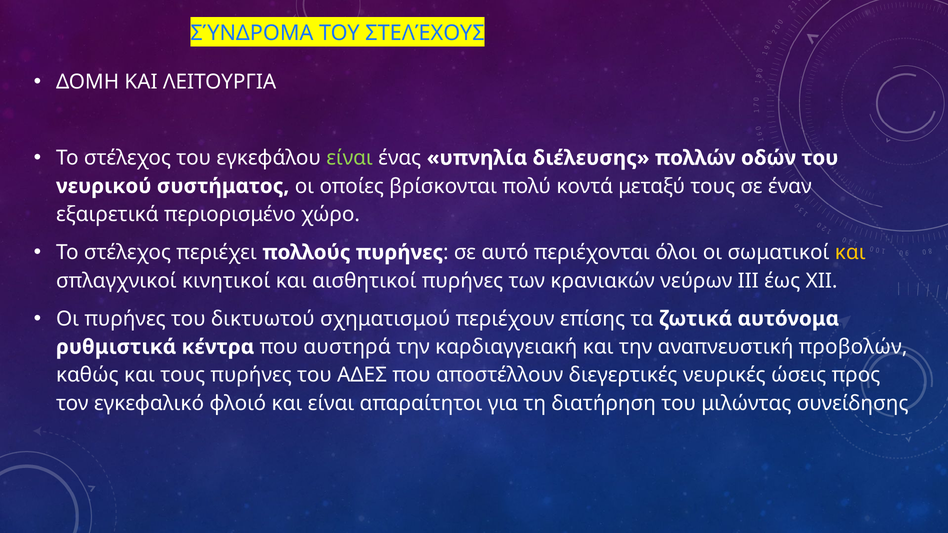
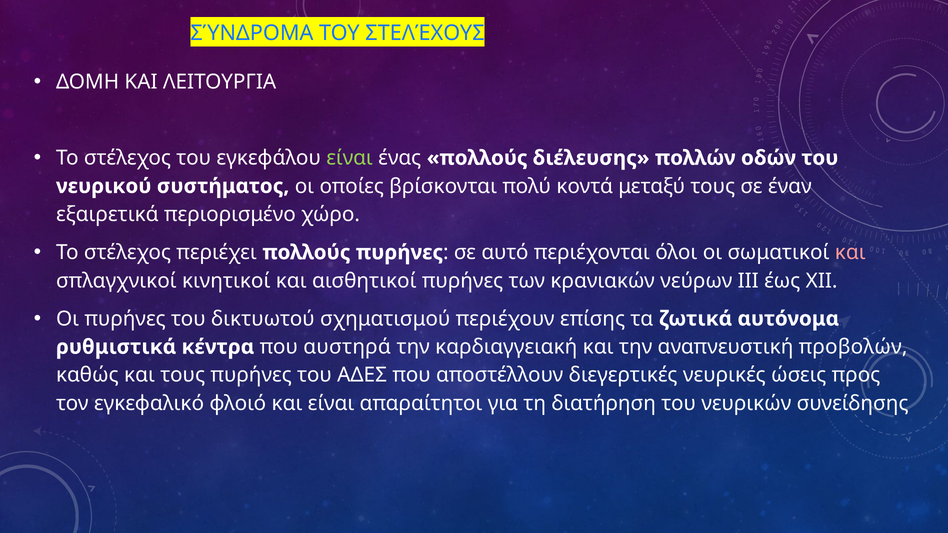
ένας υπνηλία: υπνηλία -> πολλούς
και at (850, 253) colour: yellow -> pink
μιλώντας: μιλώντας -> νευρικών
